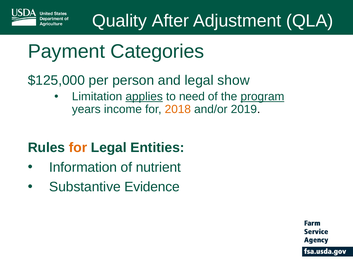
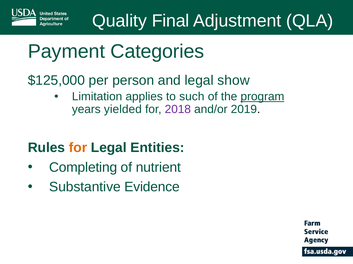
After: After -> Final
applies underline: present -> none
need: need -> such
income: income -> yielded
2018 colour: orange -> purple
Information: Information -> Completing
